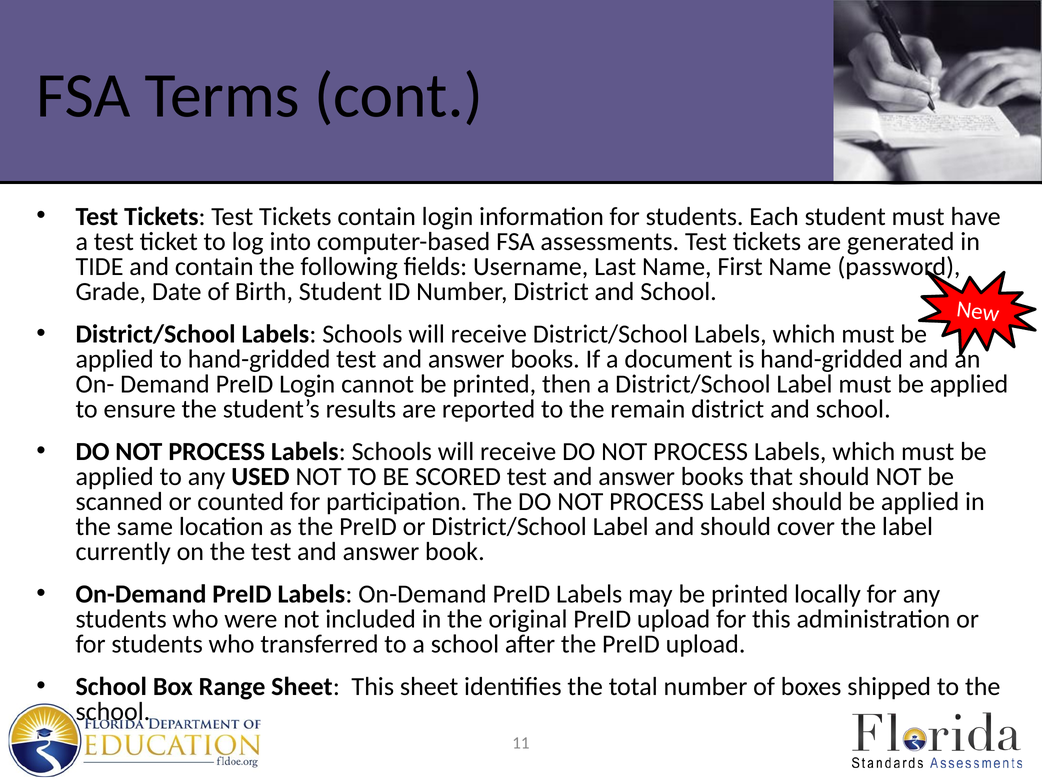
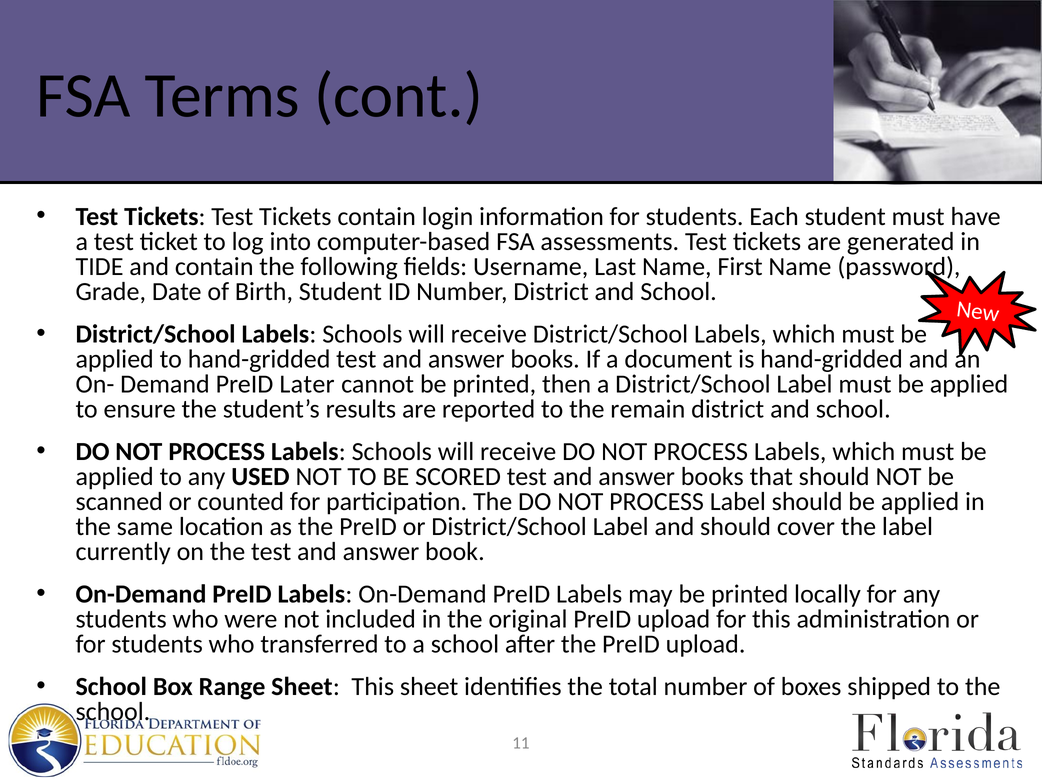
PreID Login: Login -> Later
